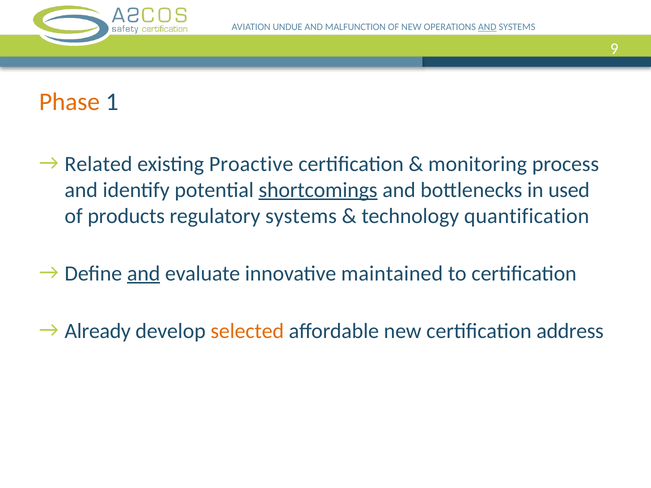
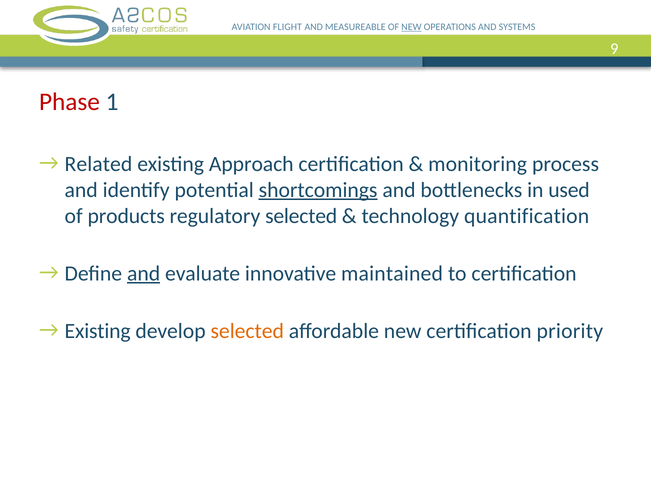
UNDUE: UNDUE -> FLIGHT
MALFUNCTION: MALFUNCTION -> MEASUREABLE
NEW at (411, 27) underline: none -> present
AND at (487, 27) underline: present -> none
Phase colour: orange -> red
Proactive: Proactive -> Approach
regulatory systems: systems -> selected
Already at (98, 331): Already -> Existing
address: address -> priority
